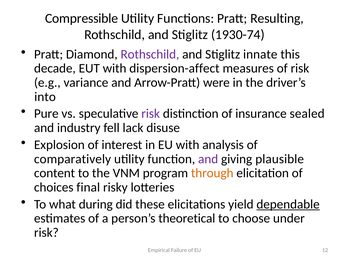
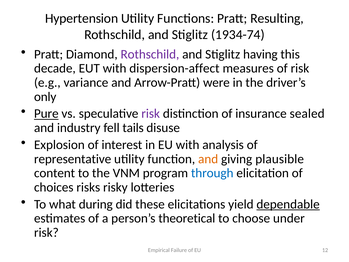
Compressible: Compressible -> Hypertension
1930-74: 1930-74 -> 1934-74
innate: innate -> having
into: into -> only
Pure underline: none -> present
lack: lack -> tails
comparatively: comparatively -> representative
and at (208, 159) colour: purple -> orange
through colour: orange -> blue
final: final -> risks
